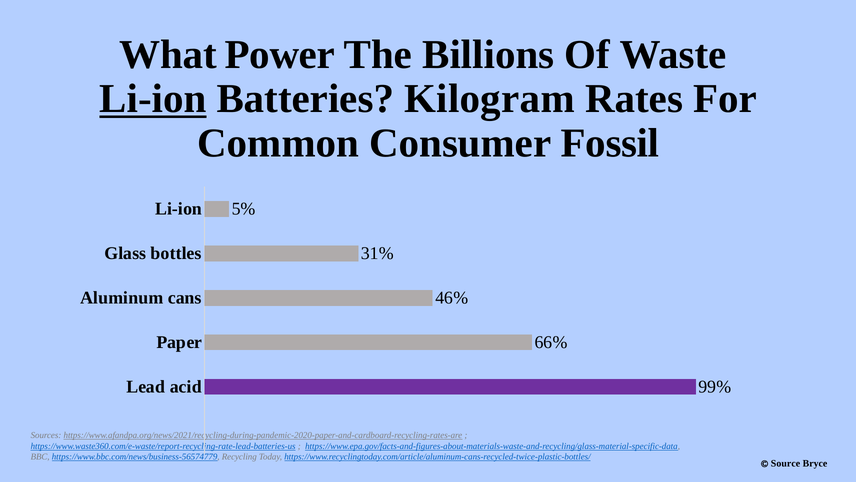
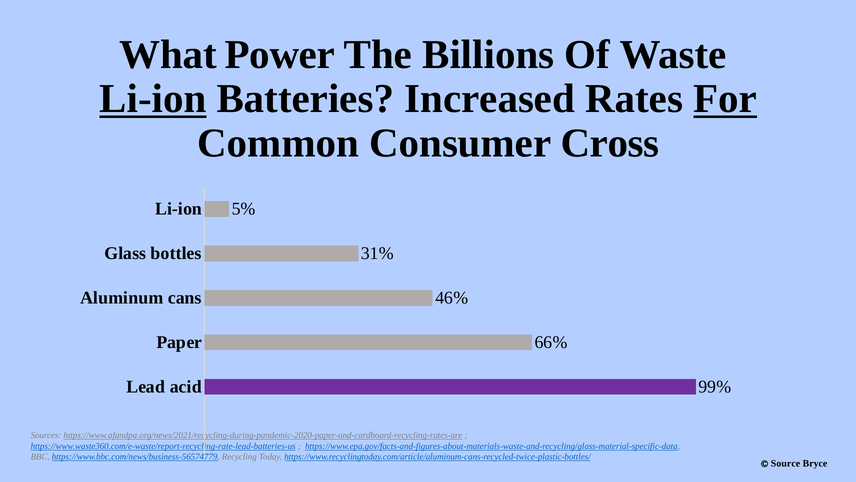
Kilogram: Kilogram -> Increased
For underline: none -> present
Fossil: Fossil -> Cross
